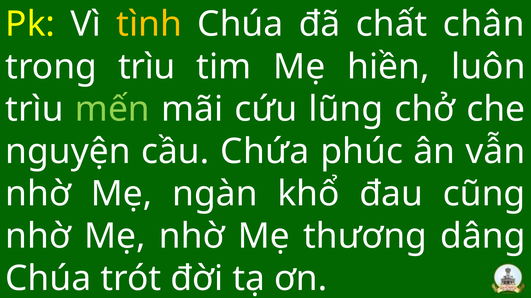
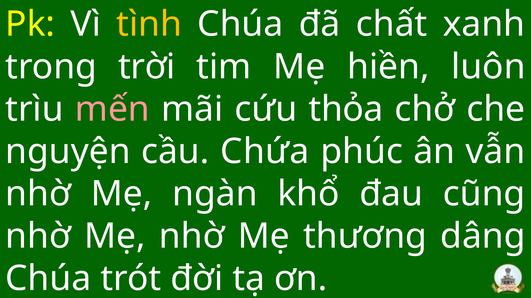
chân: chân -> xanh
trong trìu: trìu -> trời
mến colour: light green -> pink
lũng: lũng -> thỏa
